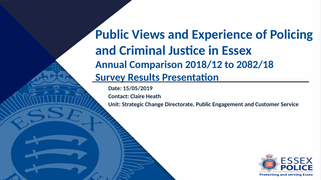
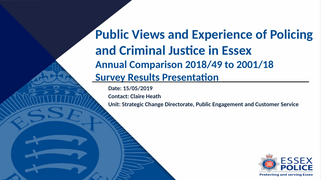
2018/12: 2018/12 -> 2018/49
2082/18: 2082/18 -> 2001/18
